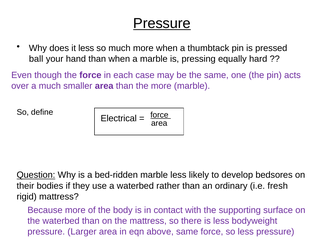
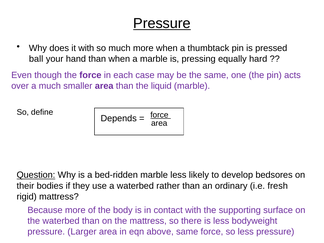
it less: less -> with
the more: more -> liquid
Electrical: Electrical -> Depends
